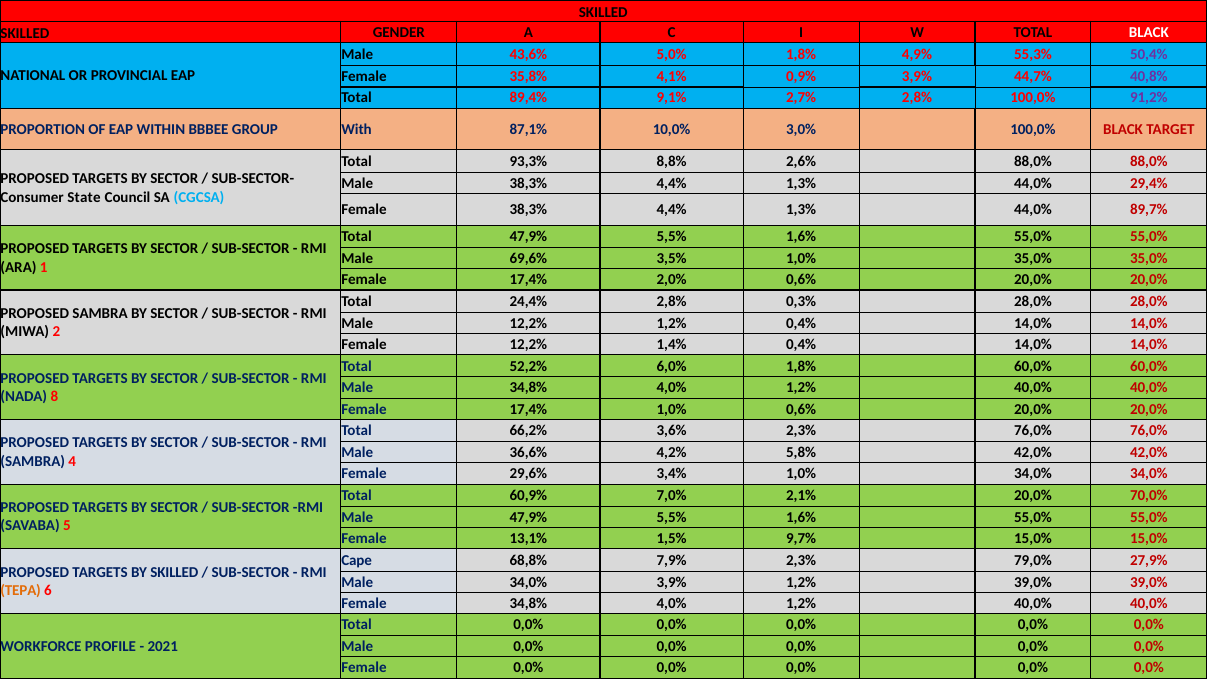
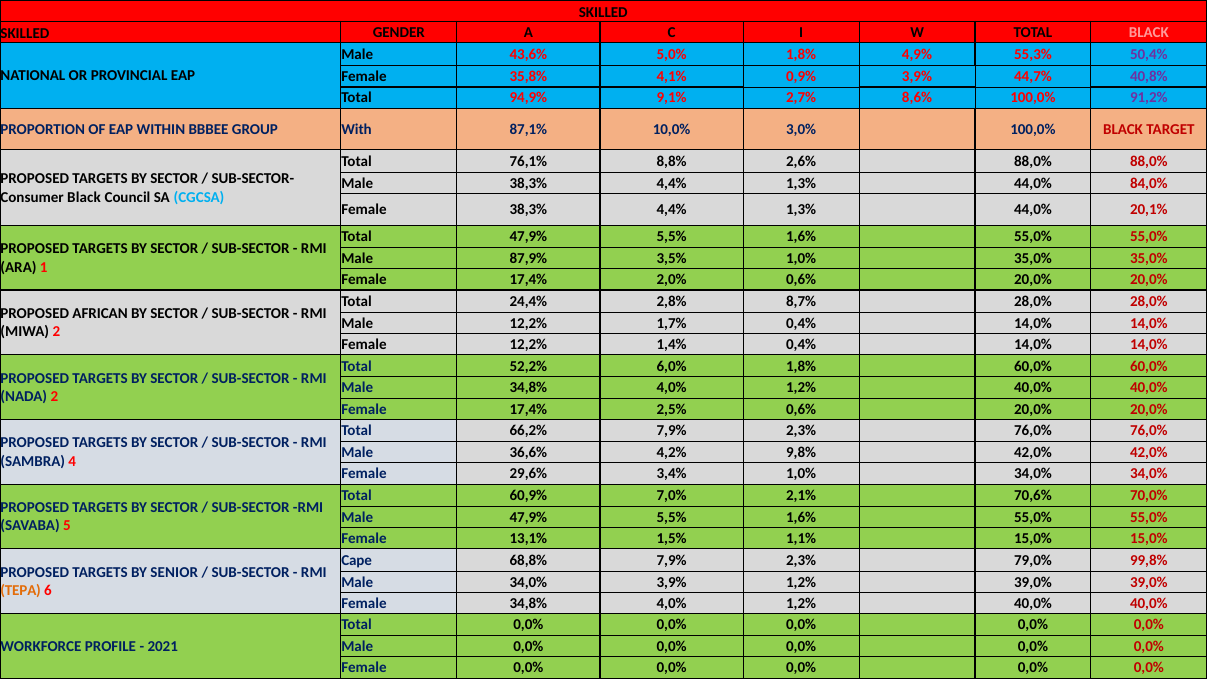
BLACK at (1149, 32) colour: white -> pink
89,4%: 89,4% -> 94,9%
2,7% 2,8%: 2,8% -> 8,6%
93,3%: 93,3% -> 76,1%
29,4%: 29,4% -> 84,0%
State at (84, 197): State -> Black
89,7%: 89,7% -> 20,1%
69,6%: 69,6% -> 87,9%
0,3%: 0,3% -> 8,7%
PROPOSED SAMBRA: SAMBRA -> AFRICAN
12,2% 1,2%: 1,2% -> 1,7%
NADA 8: 8 -> 2
17,4% 1,0%: 1,0% -> 2,5%
66,2% 3,6%: 3,6% -> 7,9%
5,8%: 5,8% -> 9,8%
2,1% 20,0%: 20,0% -> 70,6%
9,7%: 9,7% -> 1,1%
27,9%: 27,9% -> 99,8%
BY SKILLED: SKILLED -> SENIOR
